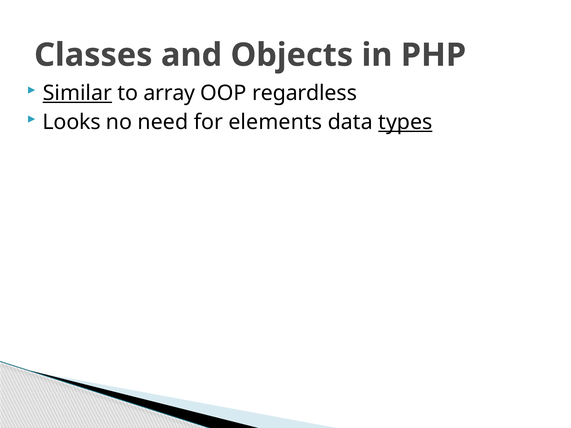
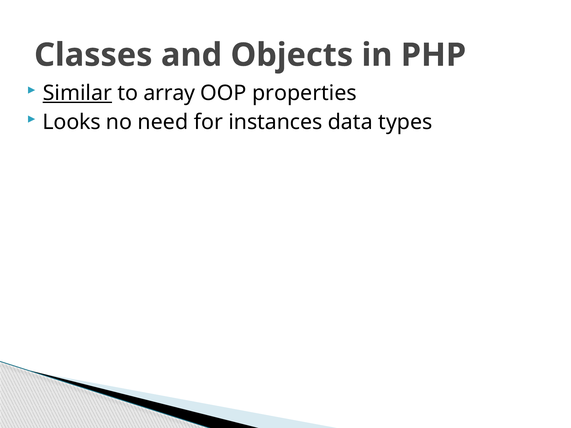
regardless: regardless -> properties
elements: elements -> instances
types underline: present -> none
